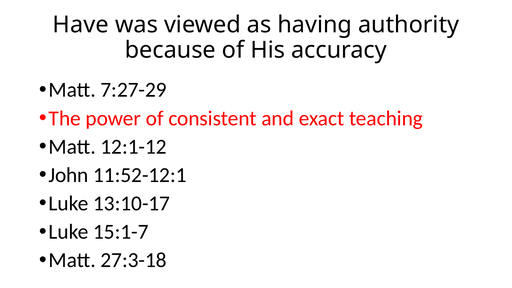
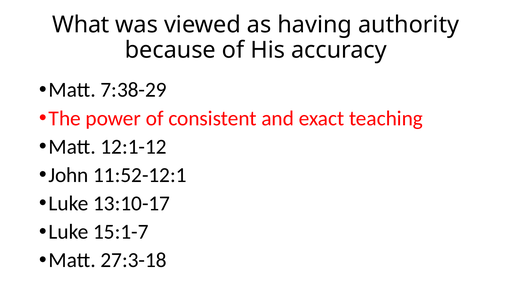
Have: Have -> What
7:27-29: 7:27-29 -> 7:38-29
